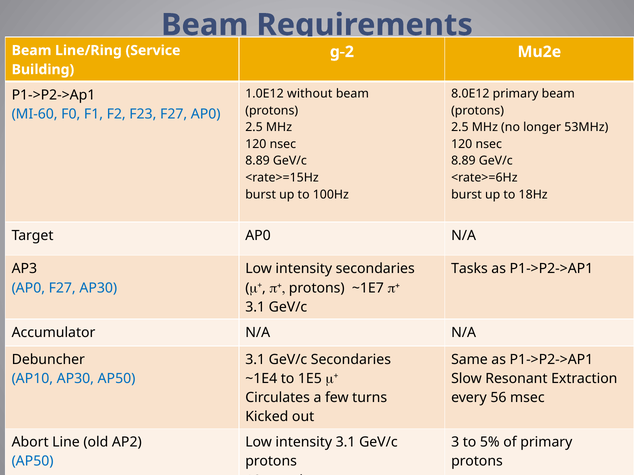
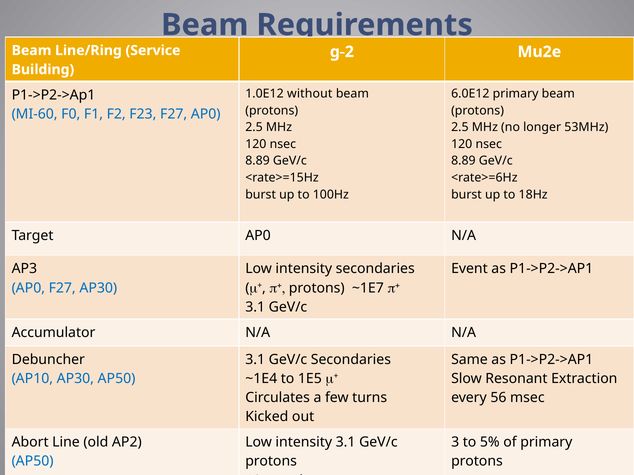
8.0E12: 8.0E12 -> 6.0E12
Tasks: Tasks -> Event
